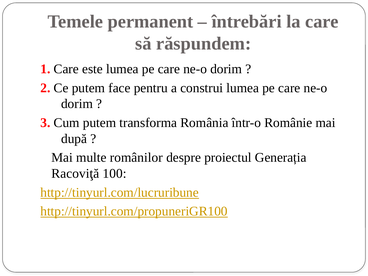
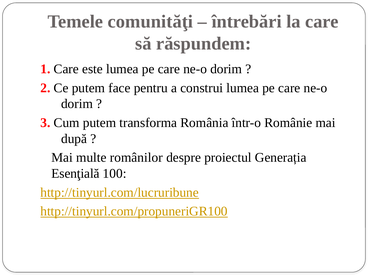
permanent: permanent -> comunităţi
Racoviţă: Racoviţă -> Esenţială
